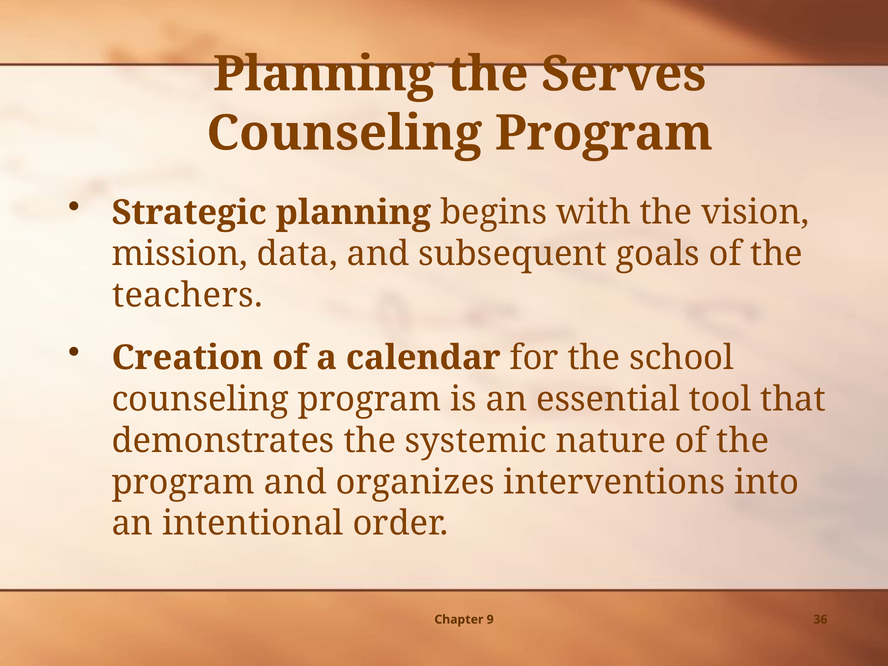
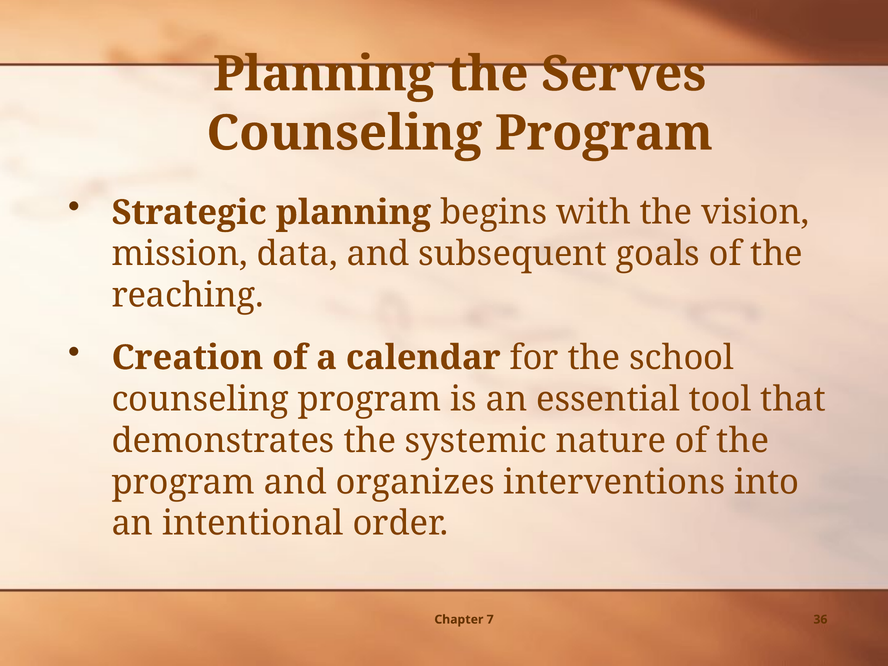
teachers: teachers -> reaching
9: 9 -> 7
